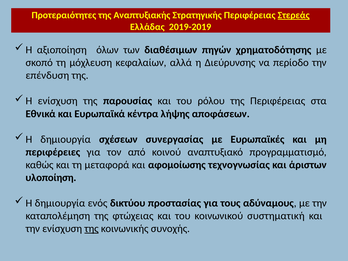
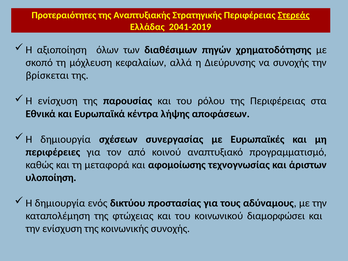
2019-2019: 2019-2019 -> 2041-2019
να περίοδο: περίοδο -> συνοχής
επένδυση: επένδυση -> βρίσκεται
συστηματική: συστηματική -> διαμορφώσει
της at (92, 229) underline: present -> none
